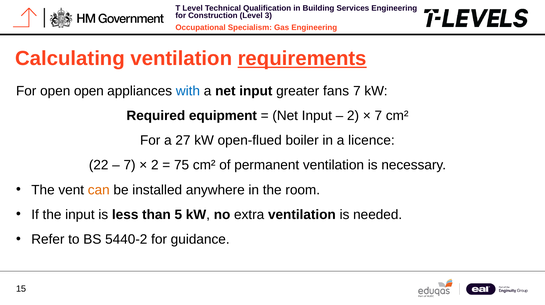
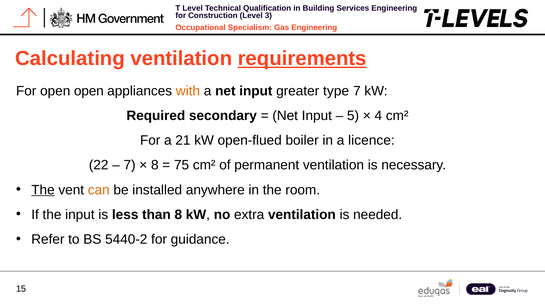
with colour: blue -> orange
fans: fans -> type
equipment: equipment -> secondary
2 at (353, 116): 2 -> 5
7 at (378, 116): 7 -> 4
27: 27 -> 21
2 at (155, 165): 2 -> 8
The at (43, 190) underline: none -> present
than 5: 5 -> 8
